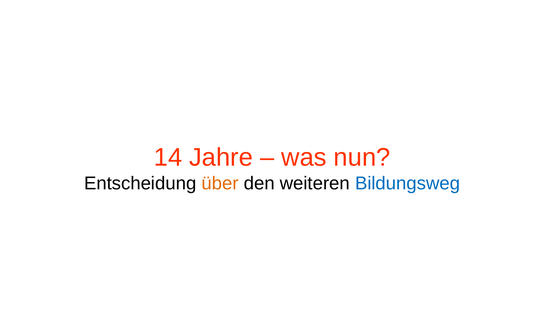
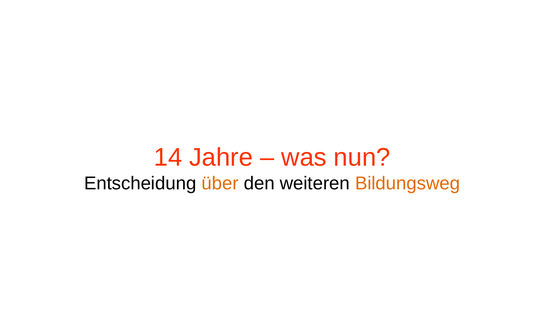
Bildungsweg colour: blue -> orange
